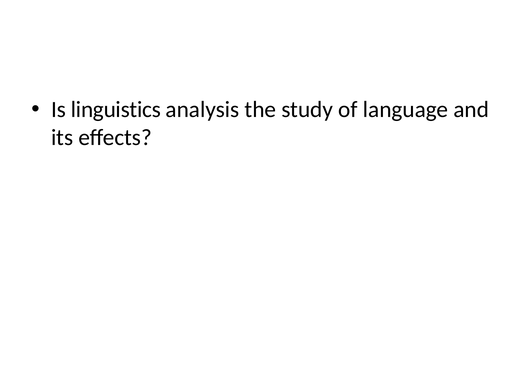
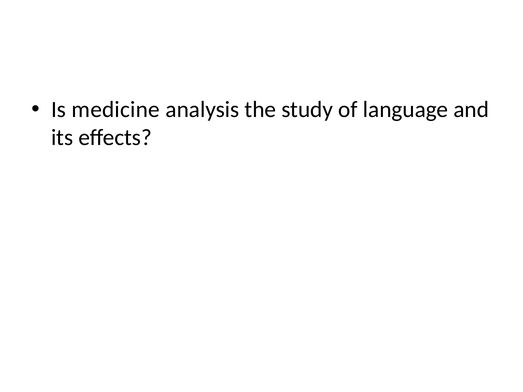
linguistics: linguistics -> medicine
